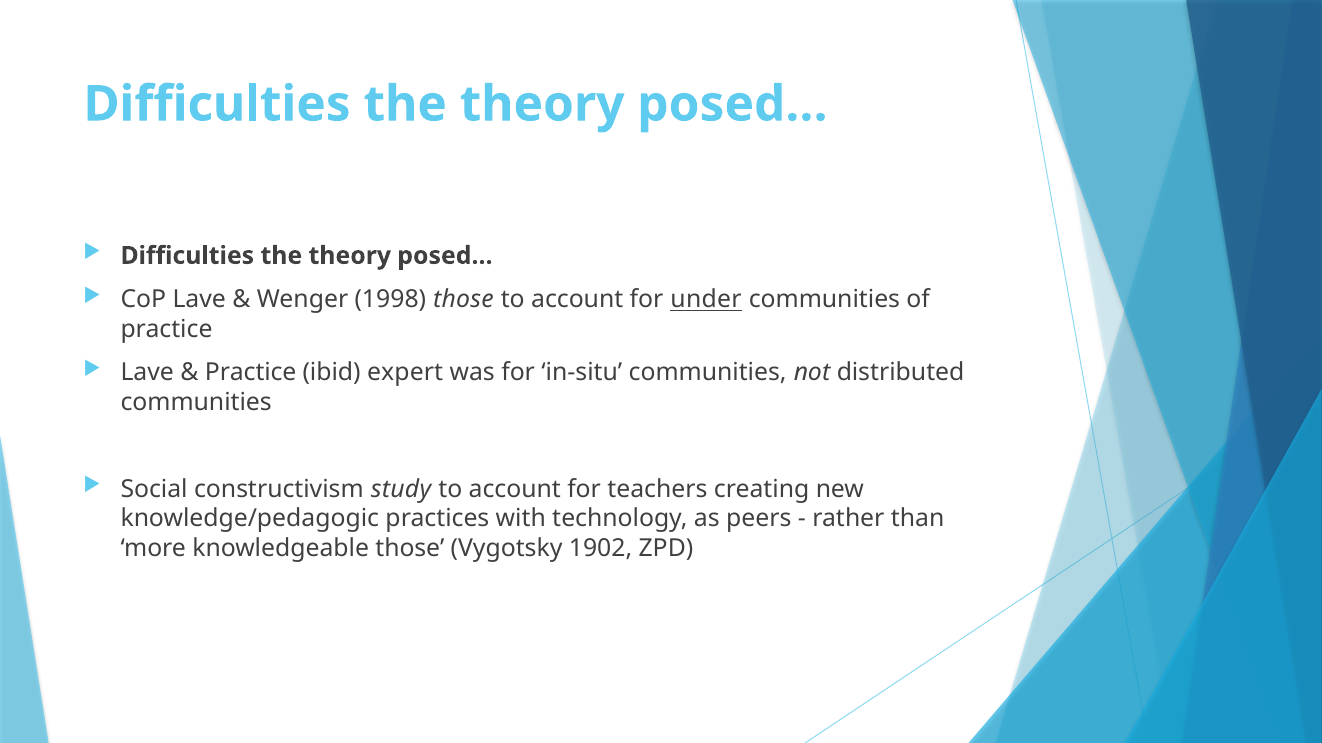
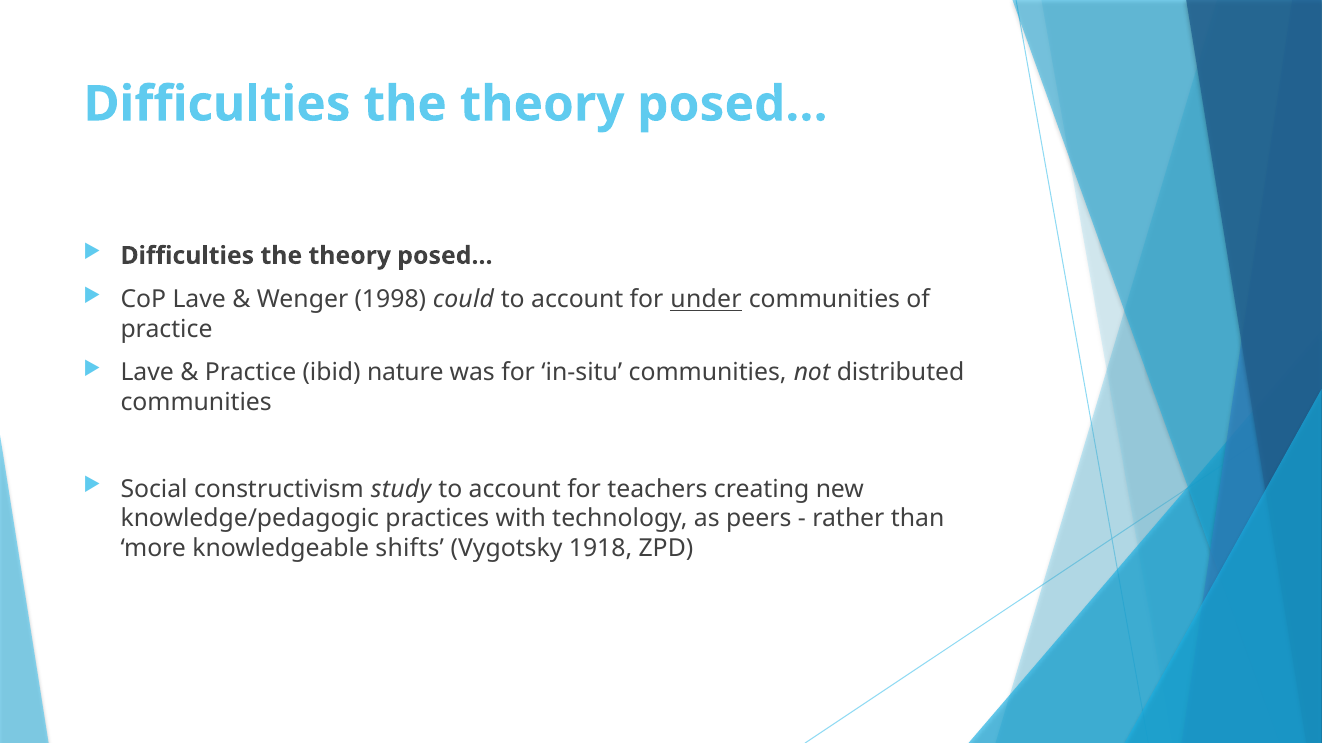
1998 those: those -> could
expert: expert -> nature
knowledgeable those: those -> shifts
1902: 1902 -> 1918
